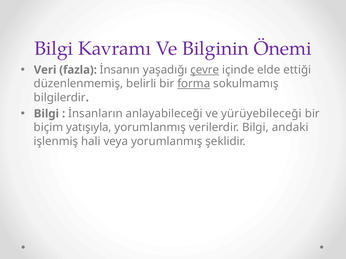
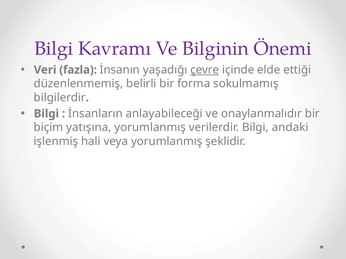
forma underline: present -> none
yürüyebileceği: yürüyebileceği -> onaylanmalıdır
yatışıyla: yatışıyla -> yatışına
